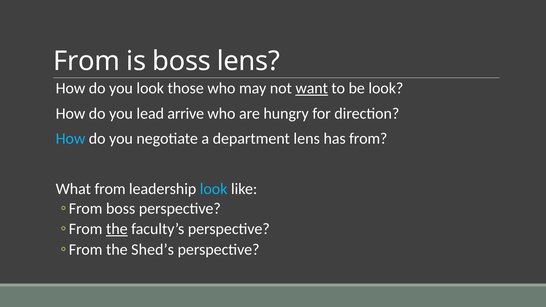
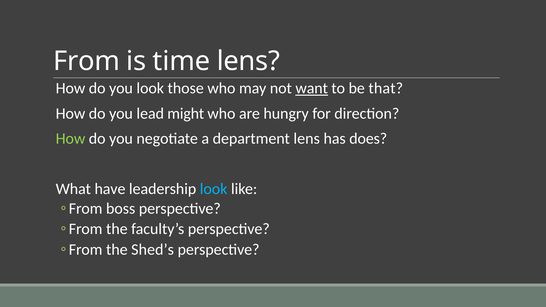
is boss: boss -> time
be look: look -> that
arrive: arrive -> might
How at (70, 139) colour: light blue -> light green
has from: from -> does
What from: from -> have
the at (117, 229) underline: present -> none
